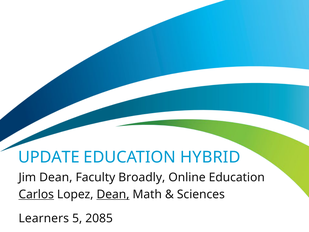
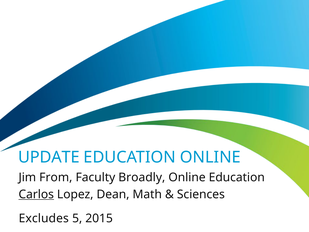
EDUCATION HYBRID: HYBRID -> ONLINE
Jim Dean: Dean -> From
Dean at (113, 194) underline: present -> none
Learners: Learners -> Excludes
2085: 2085 -> 2015
